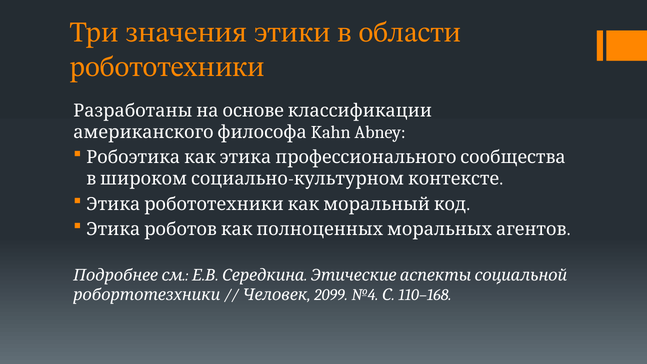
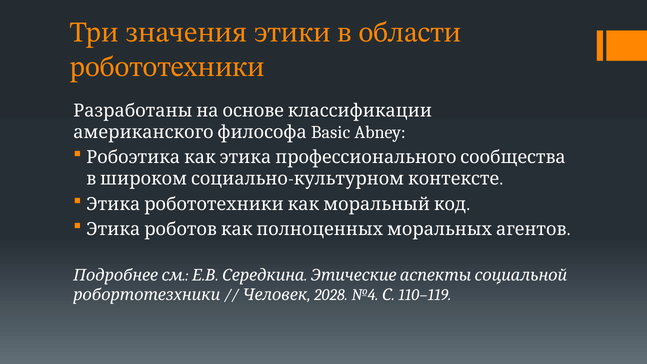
Kahn: Kahn -> Basic
2099: 2099 -> 2028
110–168: 110–168 -> 110–119
